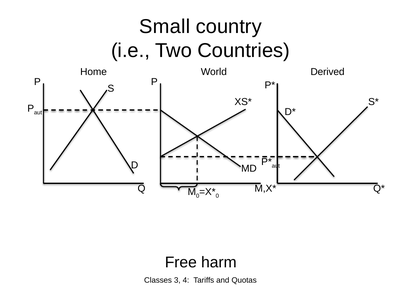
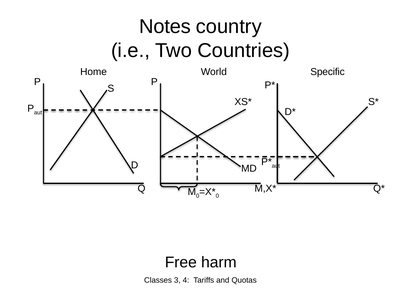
Small: Small -> Notes
Derived: Derived -> Specific
